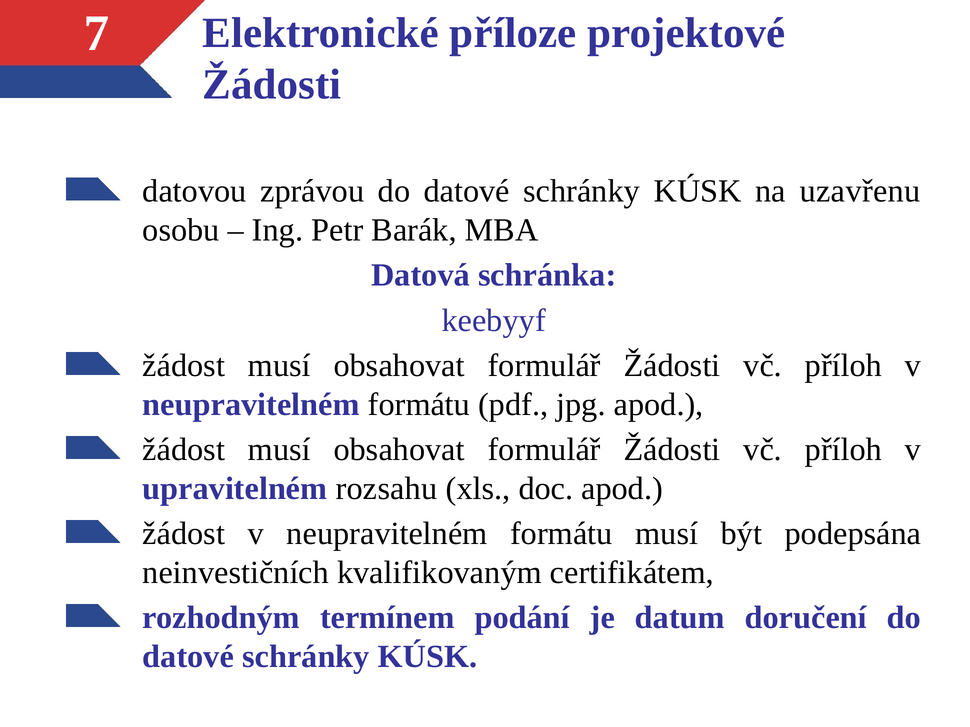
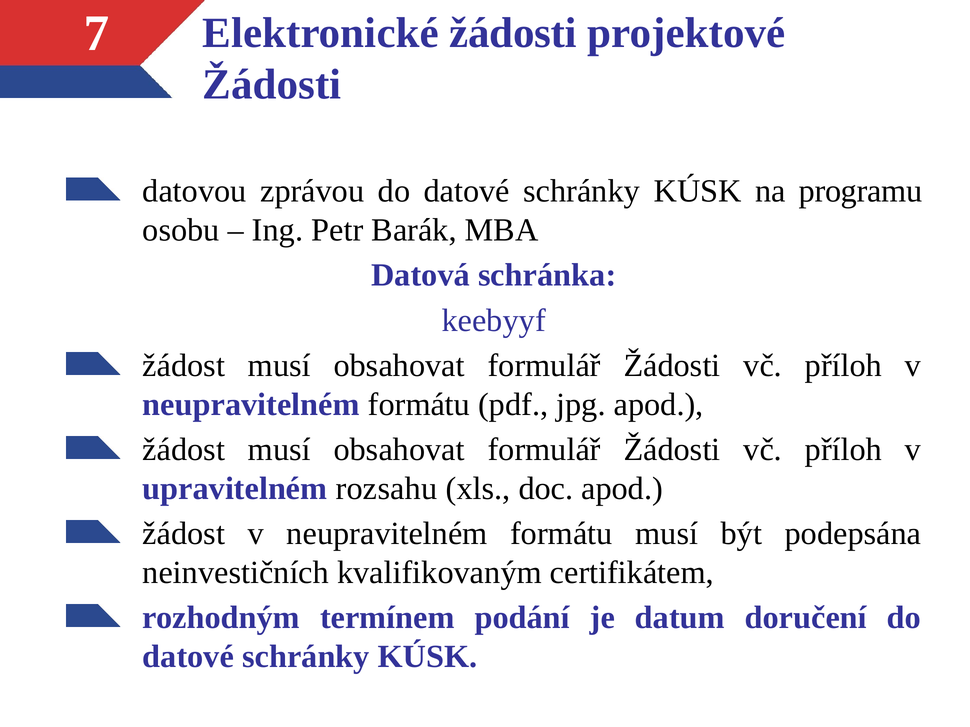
Elektronické příloze: příloze -> žádosti
uzavřenu: uzavřenu -> programu
